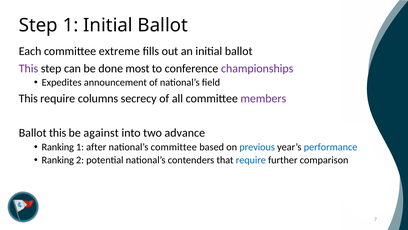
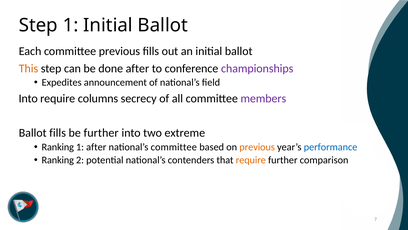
committee extreme: extreme -> previous
This at (28, 68) colour: purple -> orange
done most: most -> after
This at (28, 99): This -> Into
this at (58, 133): this -> fills
be against: against -> further
advance: advance -> extreme
previous at (257, 147) colour: blue -> orange
require at (251, 160) colour: blue -> orange
